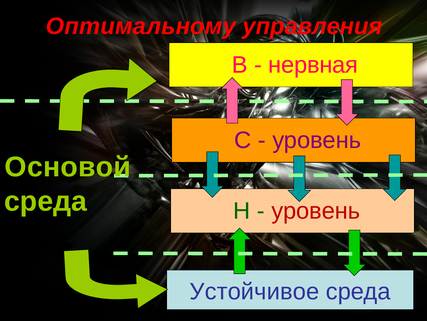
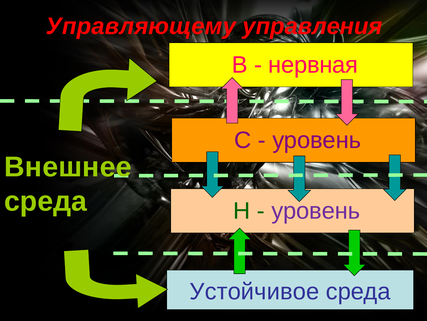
Оптимальному: Оптимальному -> Управляющему
Основой: Основой -> Внешнее
уровень at (316, 211) colour: red -> purple
